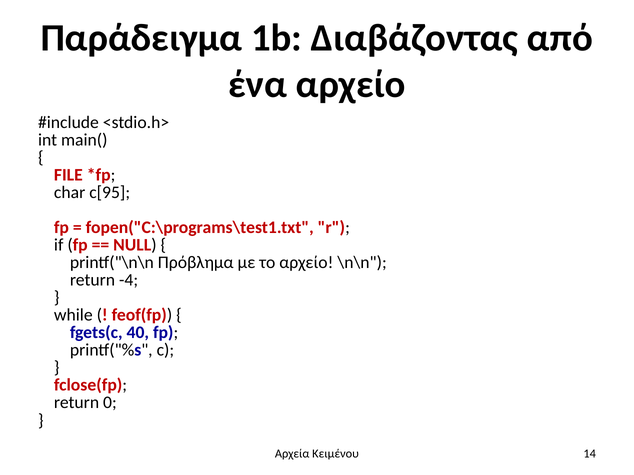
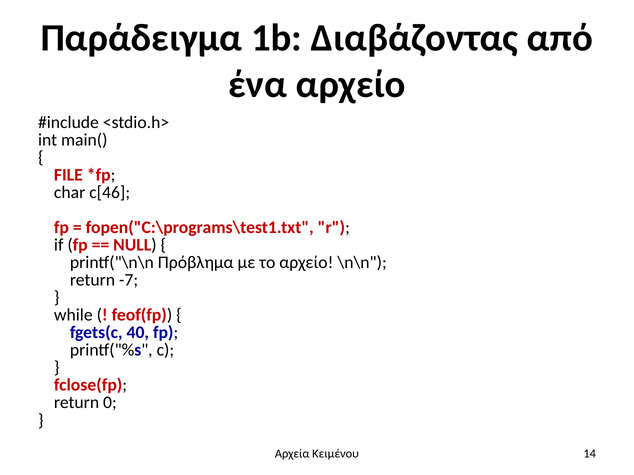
c[95: c[95 -> c[46
-4: -4 -> -7
